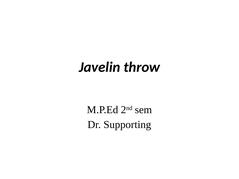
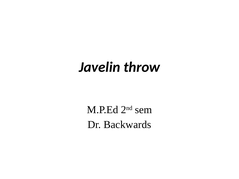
Supporting: Supporting -> Backwards
